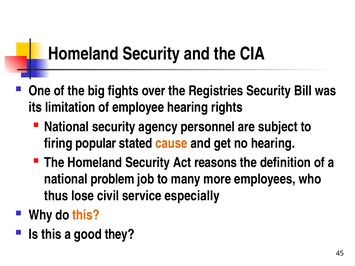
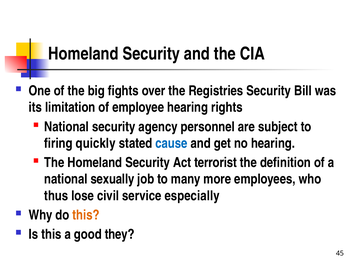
popular: popular -> quickly
cause colour: orange -> blue
reasons: reasons -> terrorist
problem: problem -> sexually
